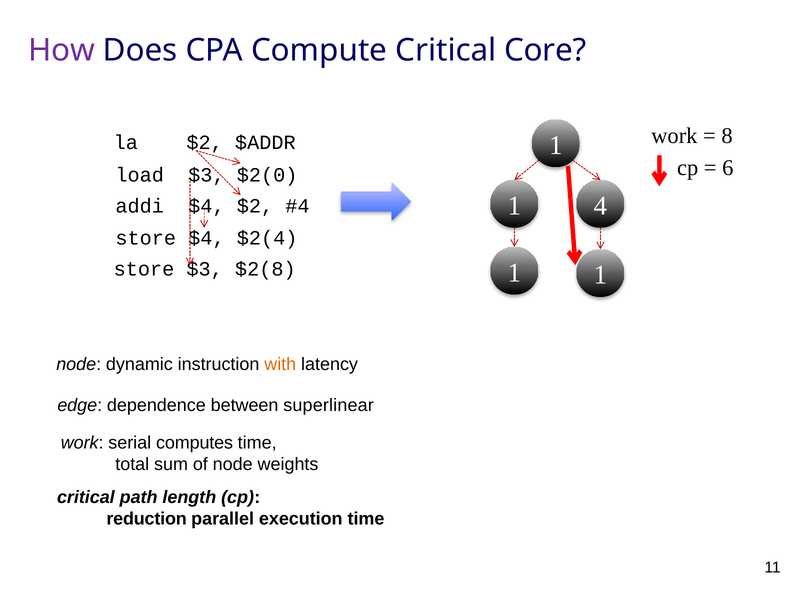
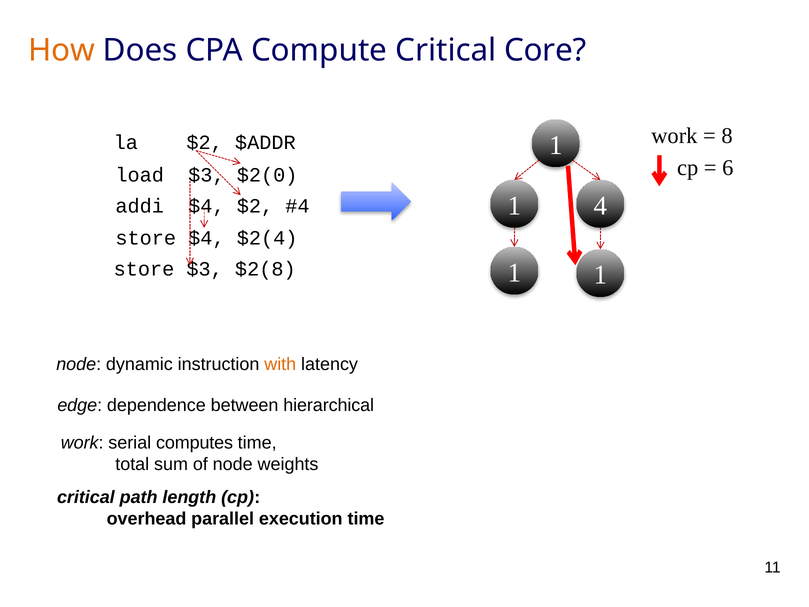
How colour: purple -> orange
superlinear: superlinear -> hierarchical
reduction: reduction -> overhead
